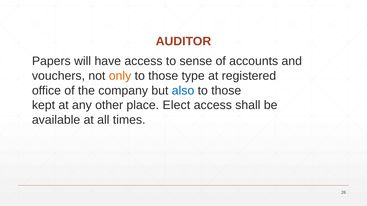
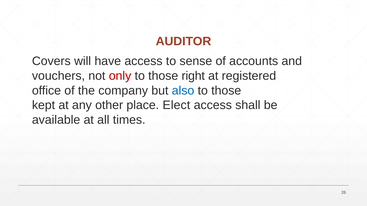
Papers: Papers -> Covers
only colour: orange -> red
type: type -> right
